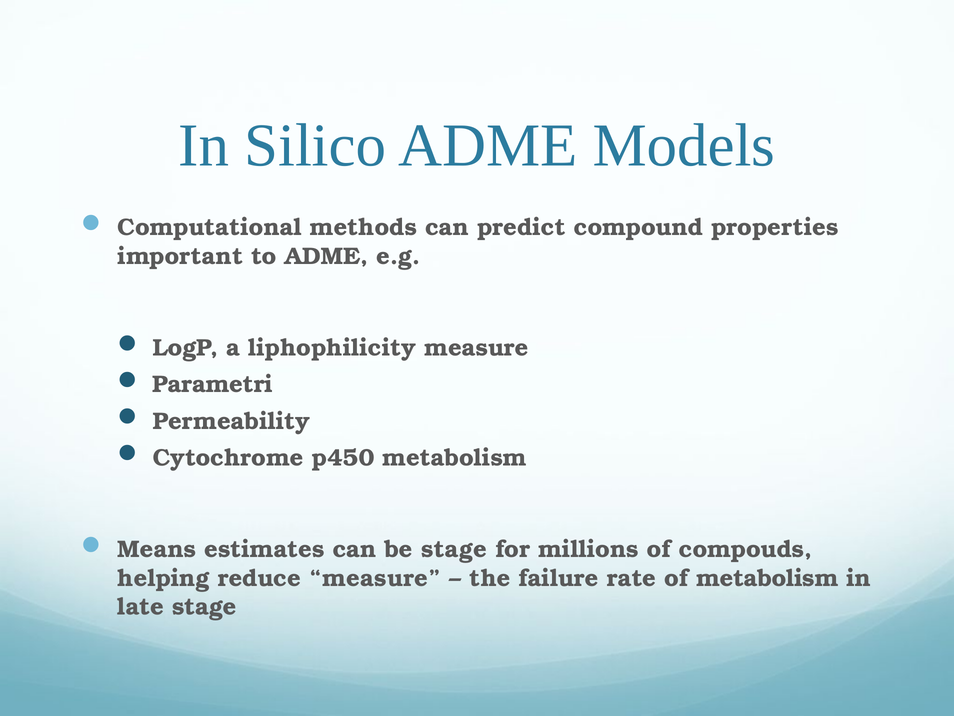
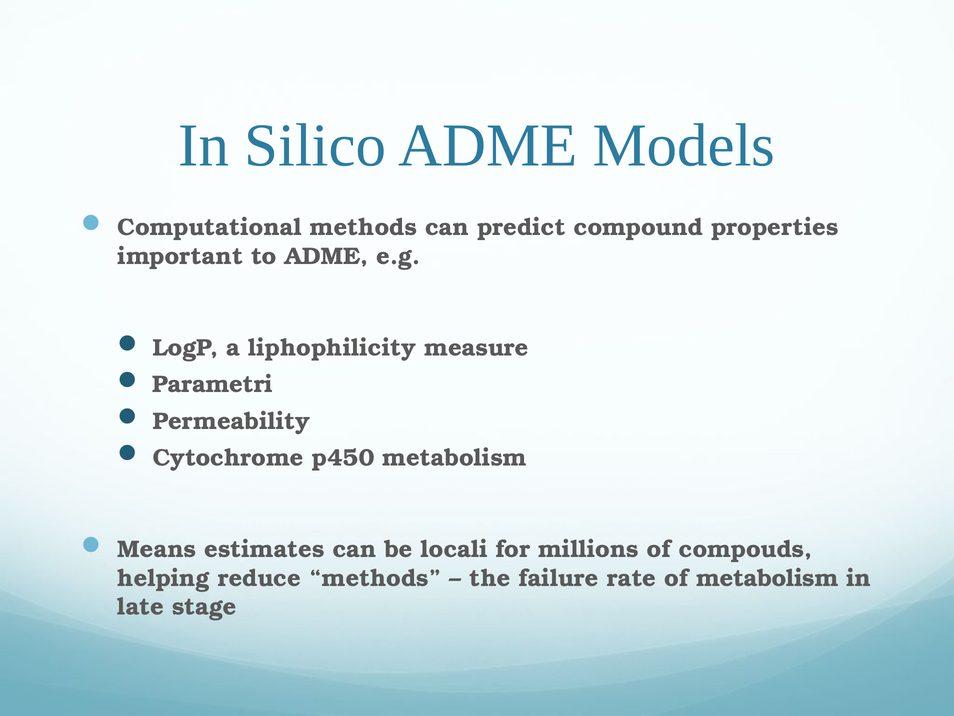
be stage: stage -> locali
reduce measure: measure -> methods
